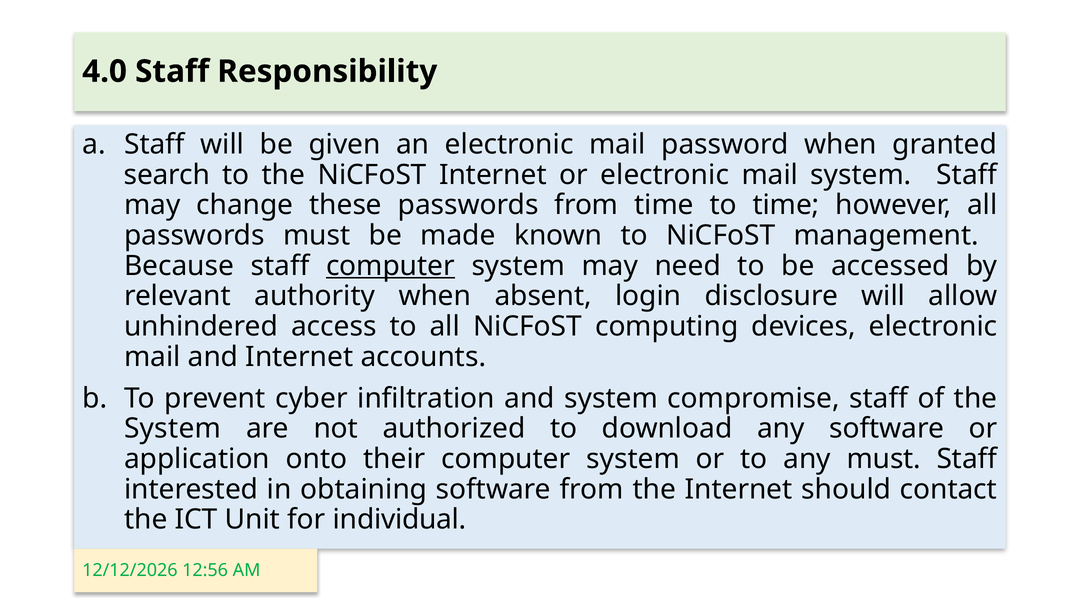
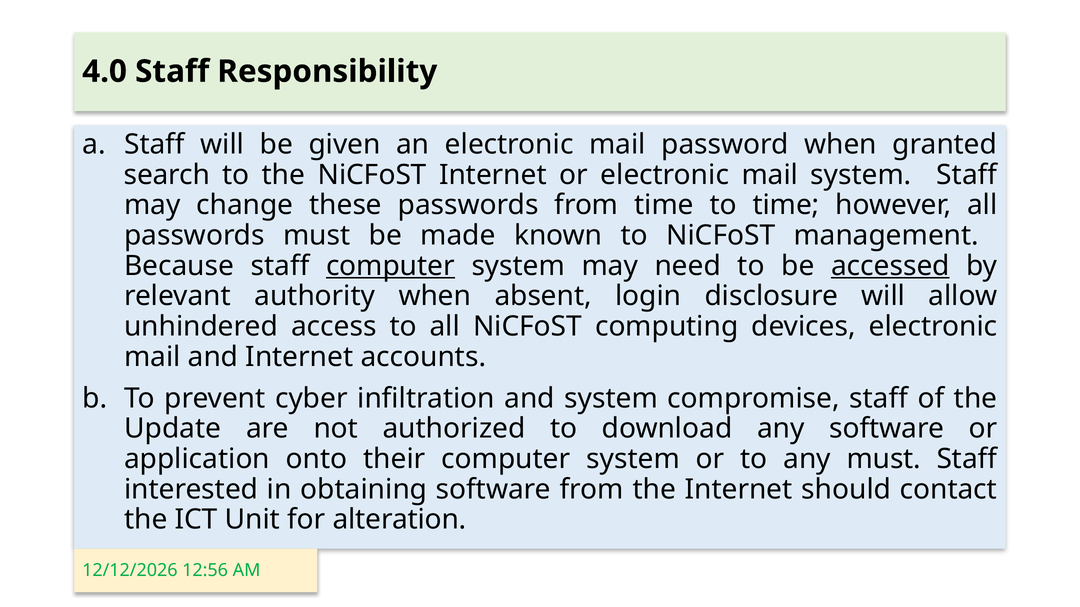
accessed underline: none -> present
System at (173, 429): System -> Update
individual: individual -> alteration
